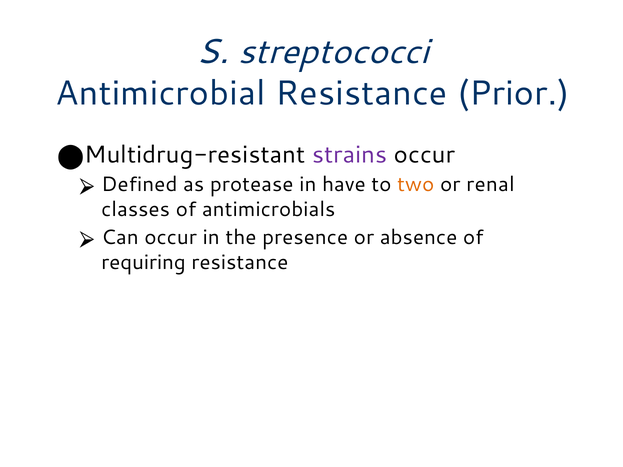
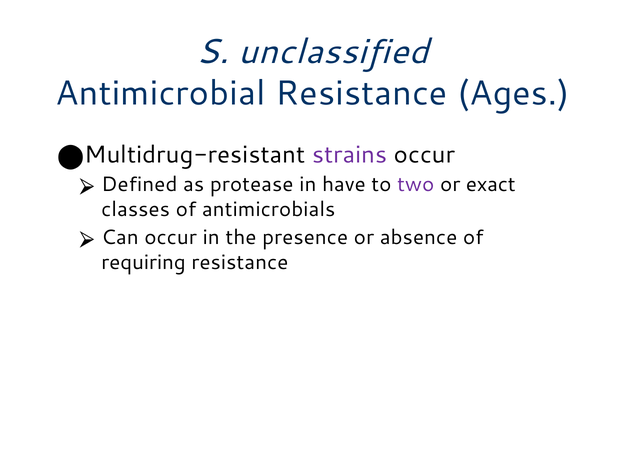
streptococci: streptococci -> unclassified
Prior: Prior -> Ages
two colour: orange -> purple
renal: renal -> exact
